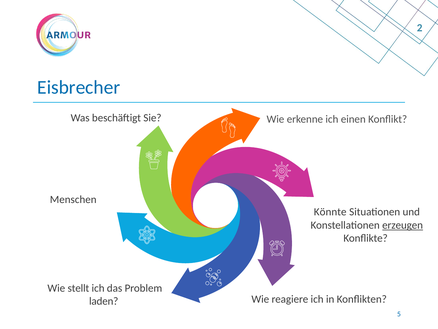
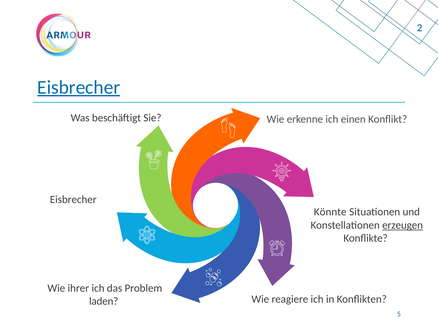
Eisbrecher at (79, 87) underline: none -> present
Menschen at (73, 199): Menschen -> Eisbrecher
stellt: stellt -> ihrer
